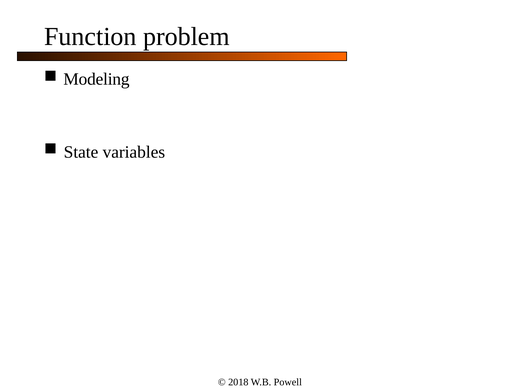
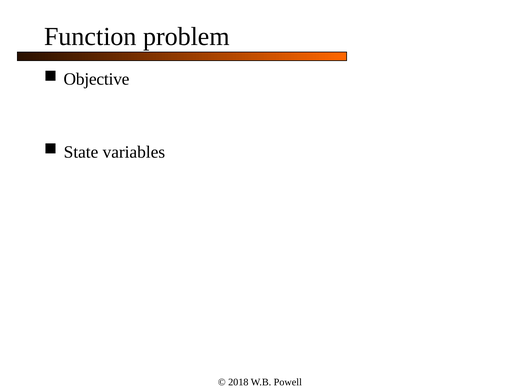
Modeling: Modeling -> Objective
